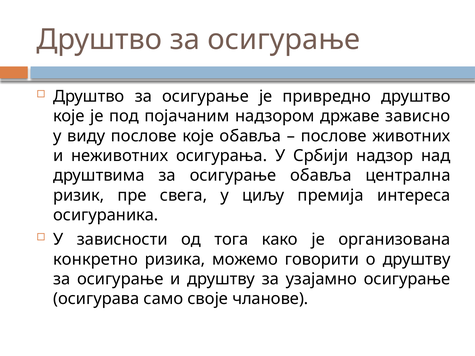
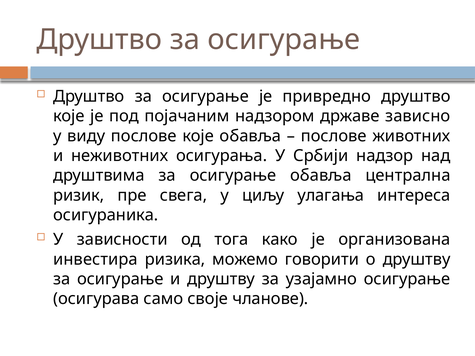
премија: премија -> улагања
конкретно: конкретно -> инвестира
